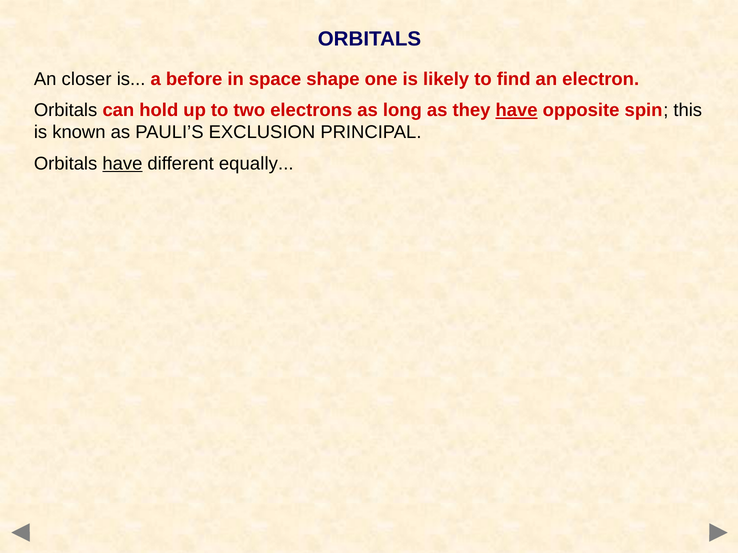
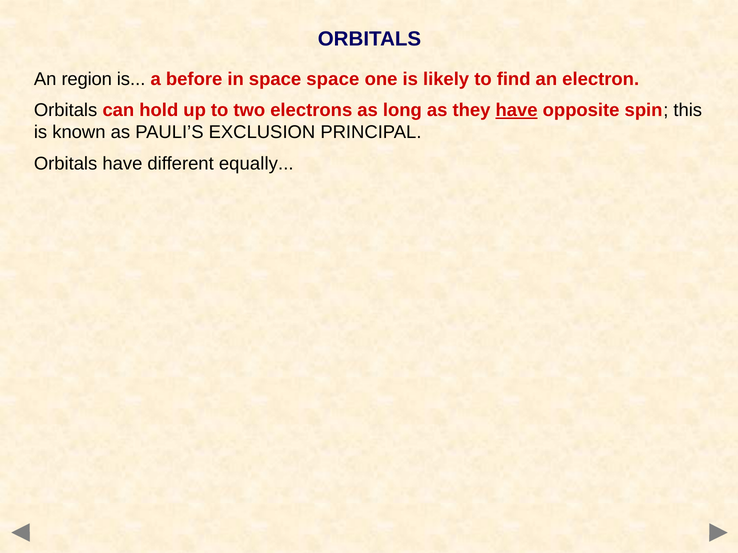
closer: closer -> region
space shape: shape -> space
have at (122, 164) underline: present -> none
